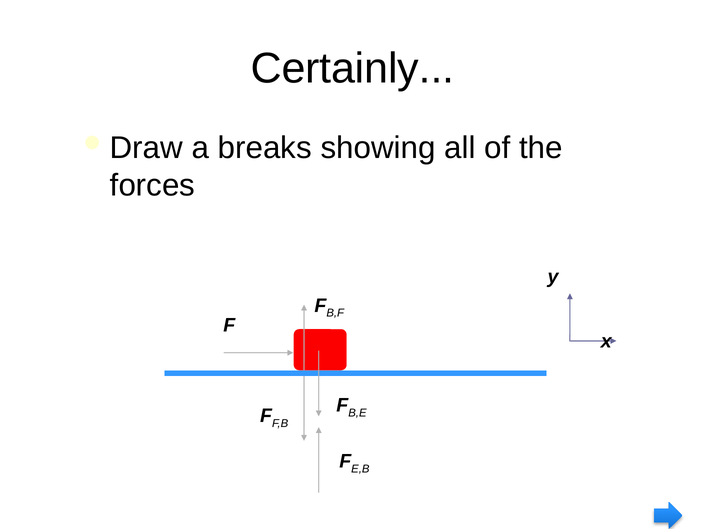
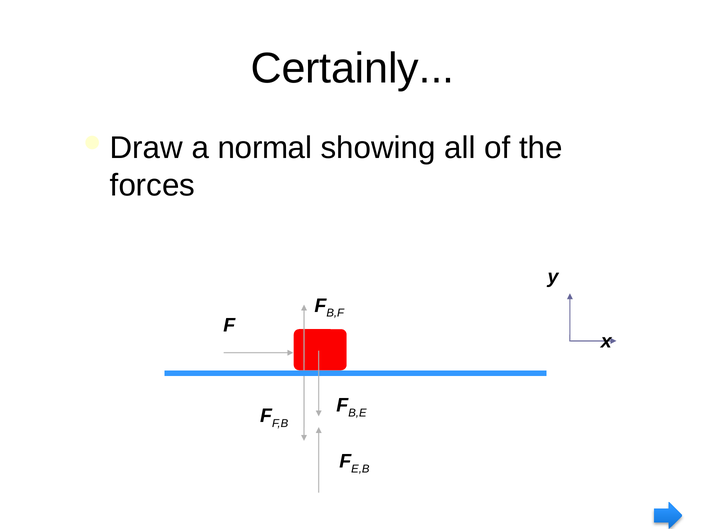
breaks: breaks -> normal
